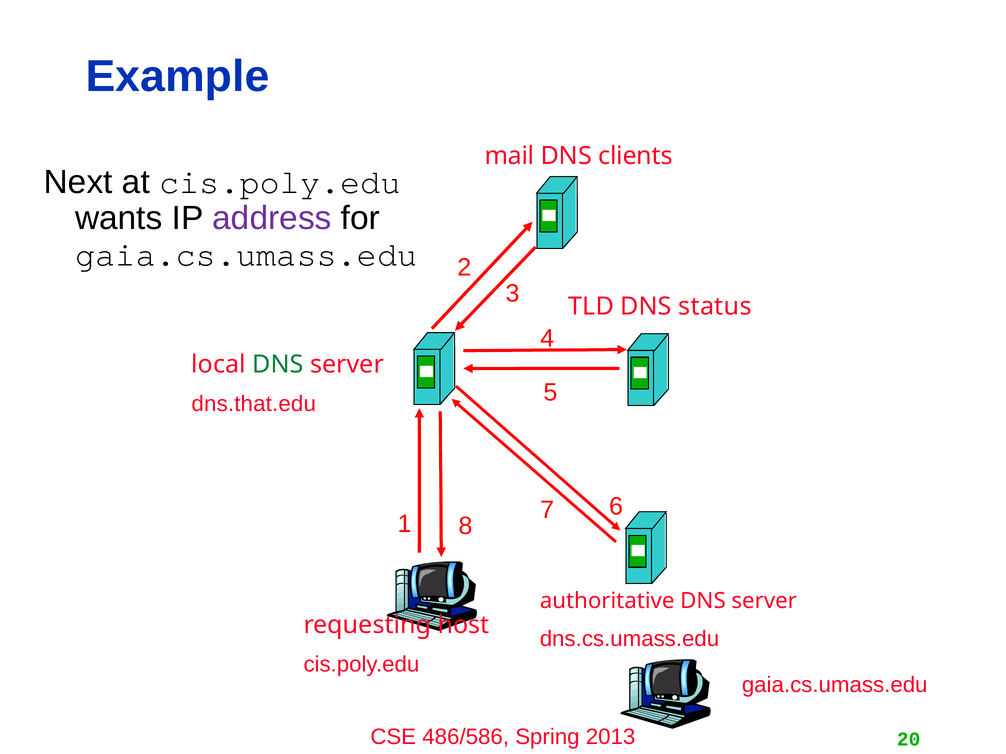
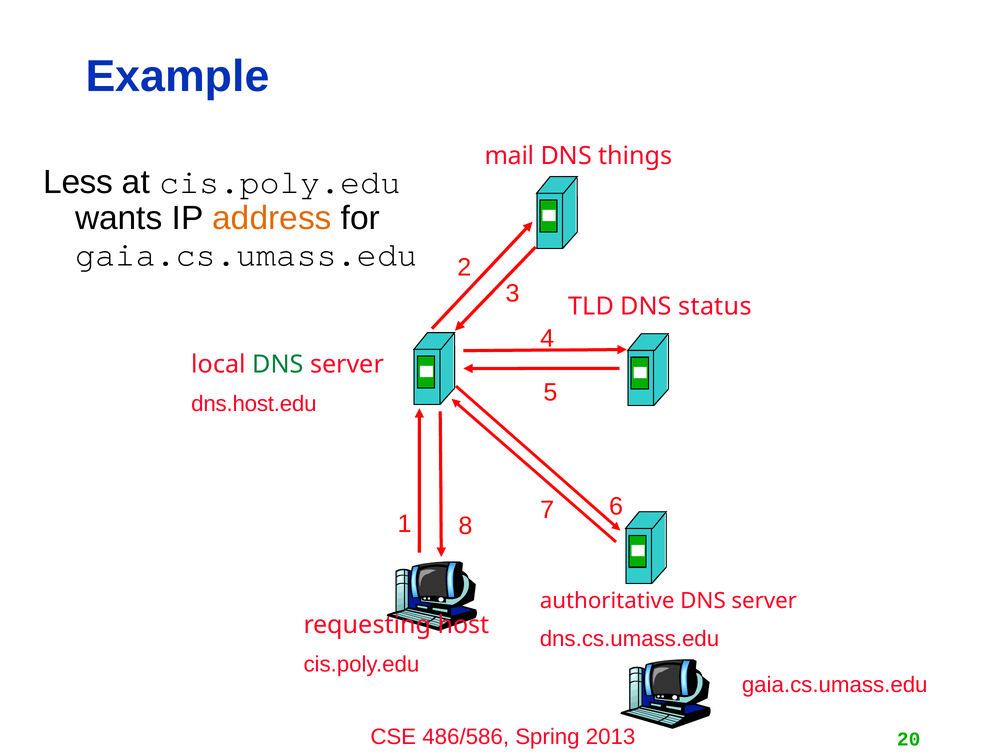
clients: clients -> things
Next: Next -> Less
address colour: purple -> orange
dns.that.edu: dns.that.edu -> dns.host.edu
